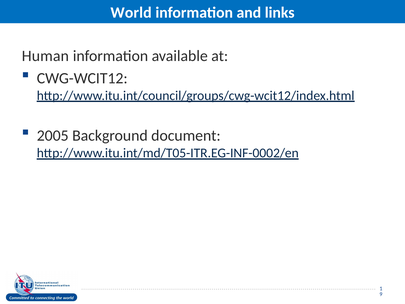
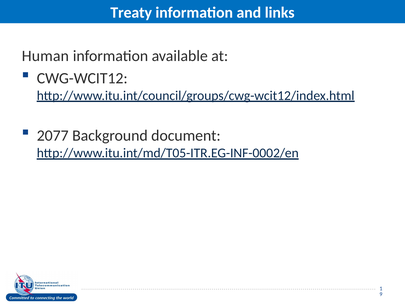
World: World -> Treaty
2005: 2005 -> 2077
